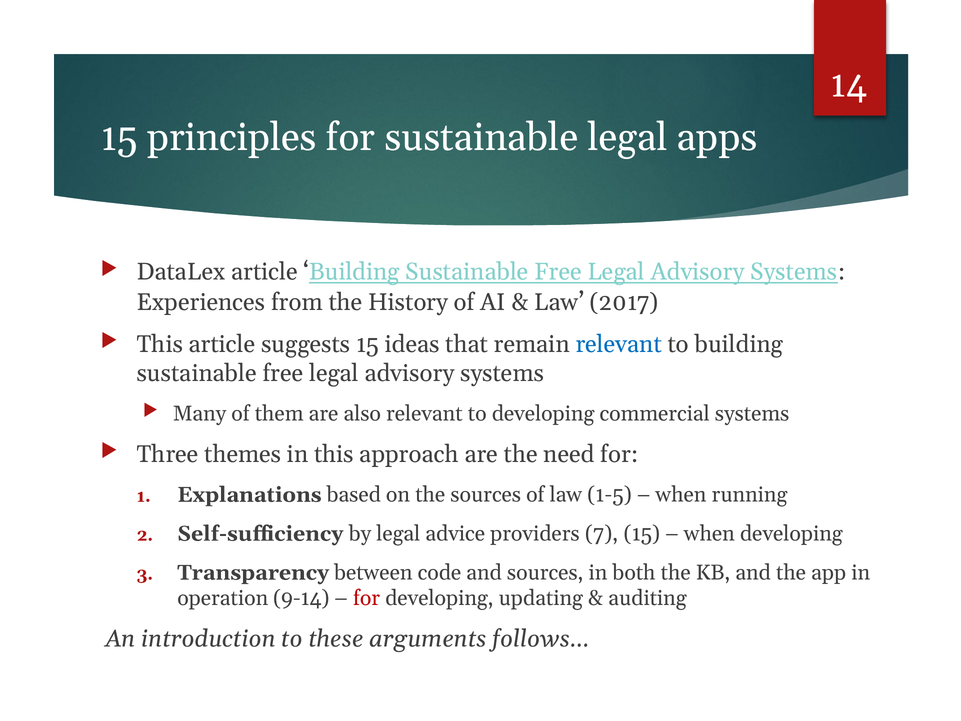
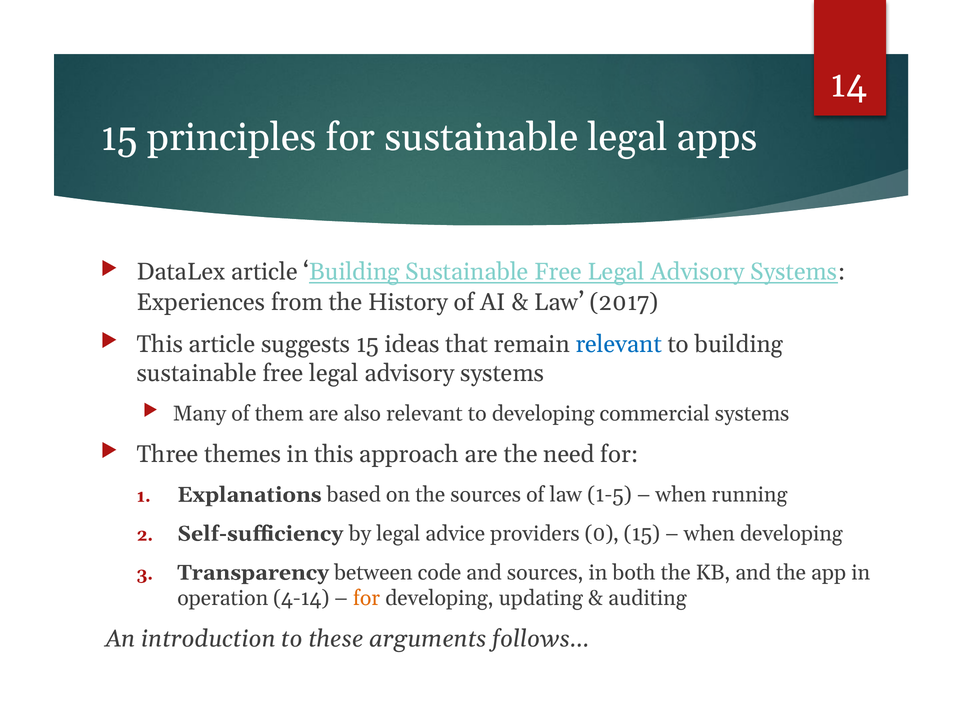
7: 7 -> 0
9-14: 9-14 -> 4-14
for at (367, 598) colour: red -> orange
